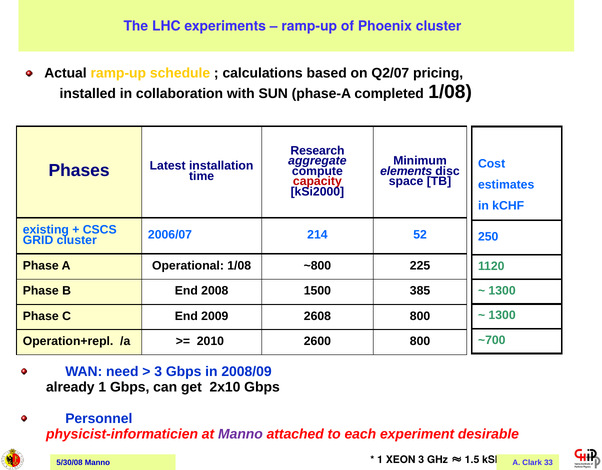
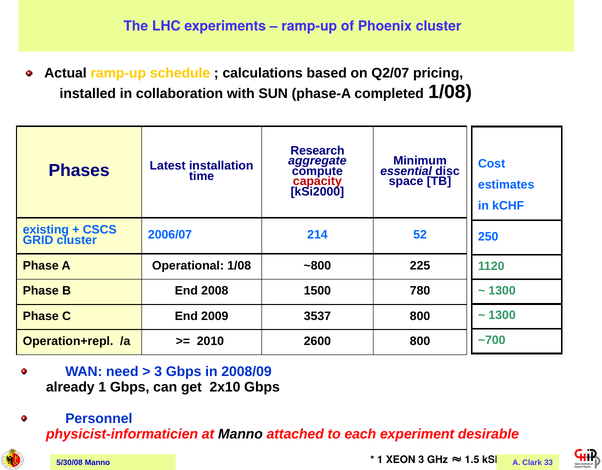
elements: elements -> essential
385: 385 -> 780
2608: 2608 -> 3537
Manno at (240, 434) colour: purple -> black
